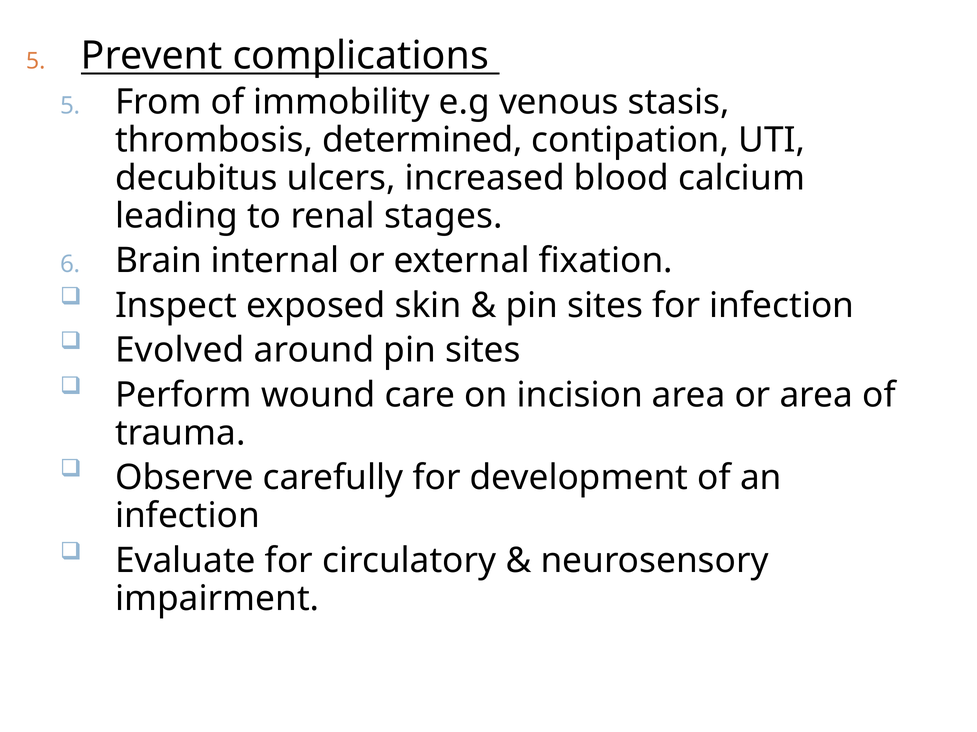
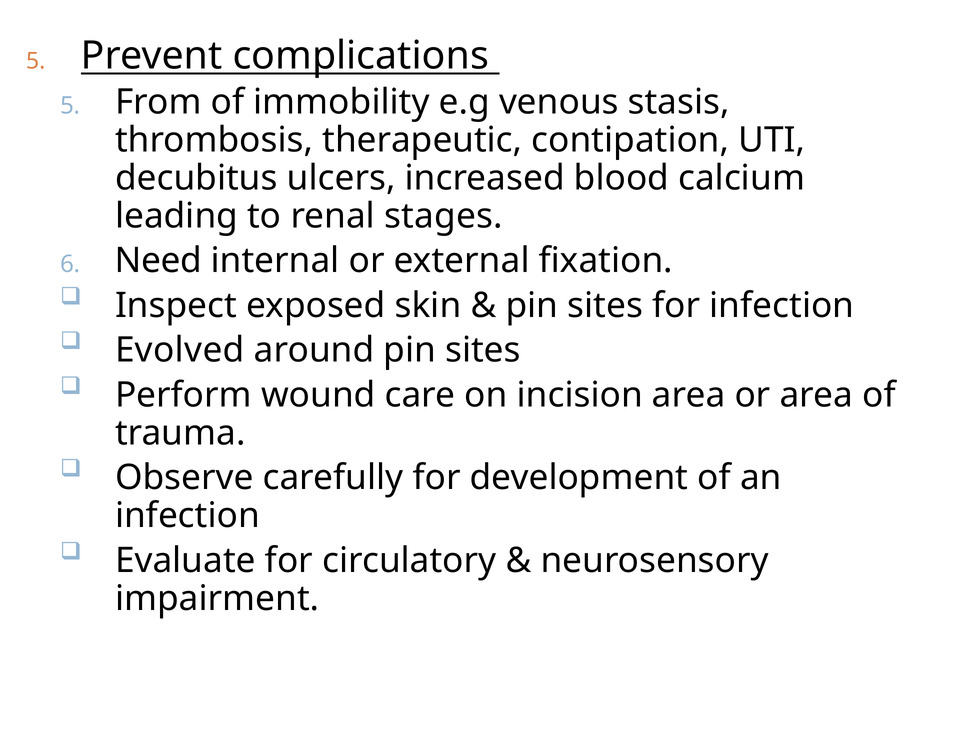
determined: determined -> therapeutic
Brain: Brain -> Need
